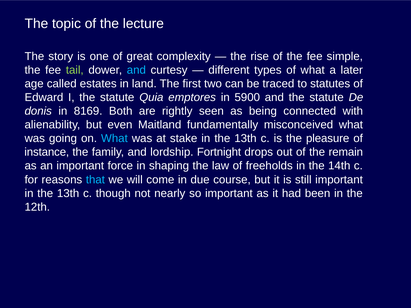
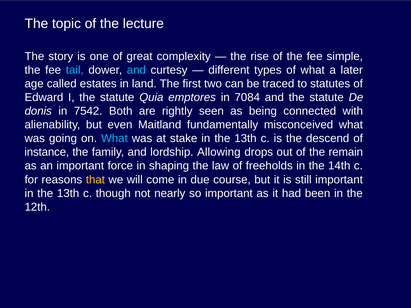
tail colour: light green -> light blue
5900: 5900 -> 7084
8169: 8169 -> 7542
pleasure: pleasure -> descend
Fortnight: Fortnight -> Allowing
that colour: light blue -> yellow
